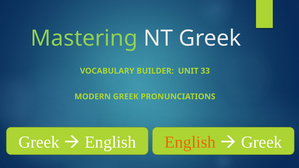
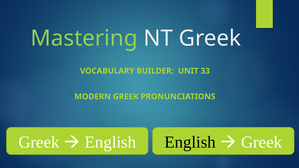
English at (190, 142) colour: orange -> black
